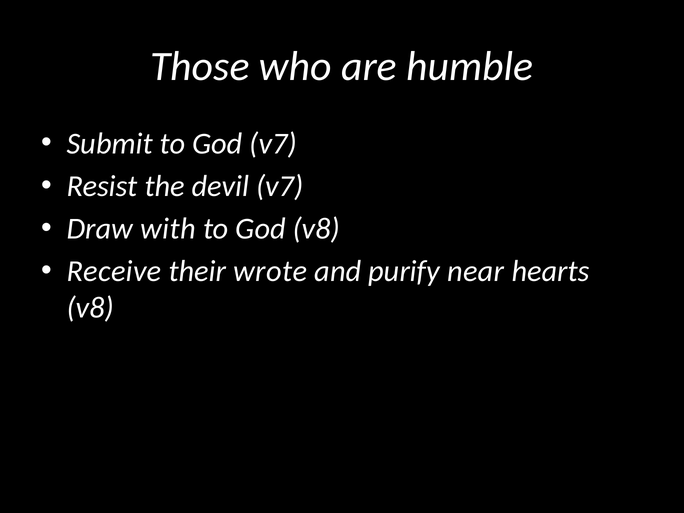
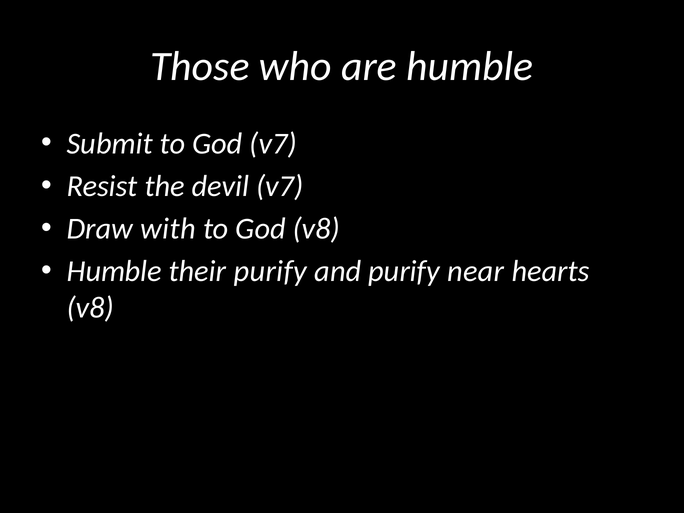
Receive at (114, 271): Receive -> Humble
their wrote: wrote -> purify
